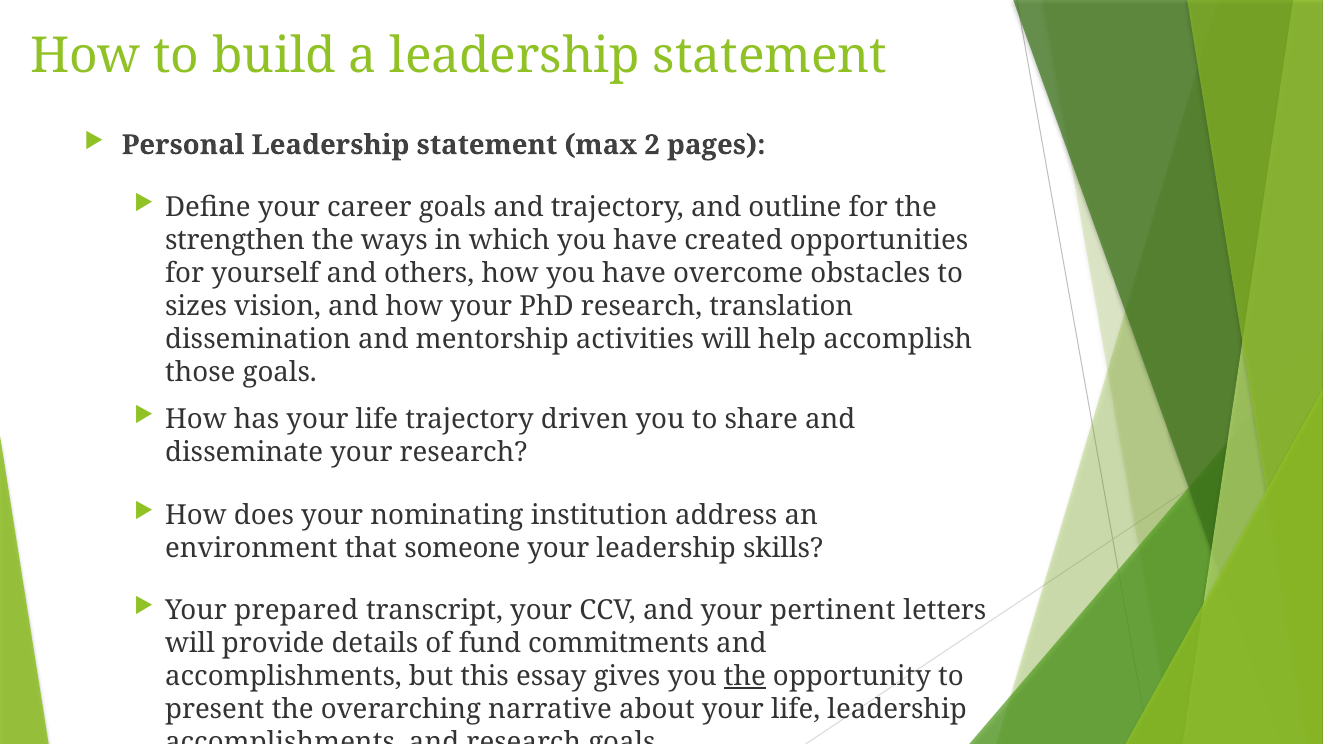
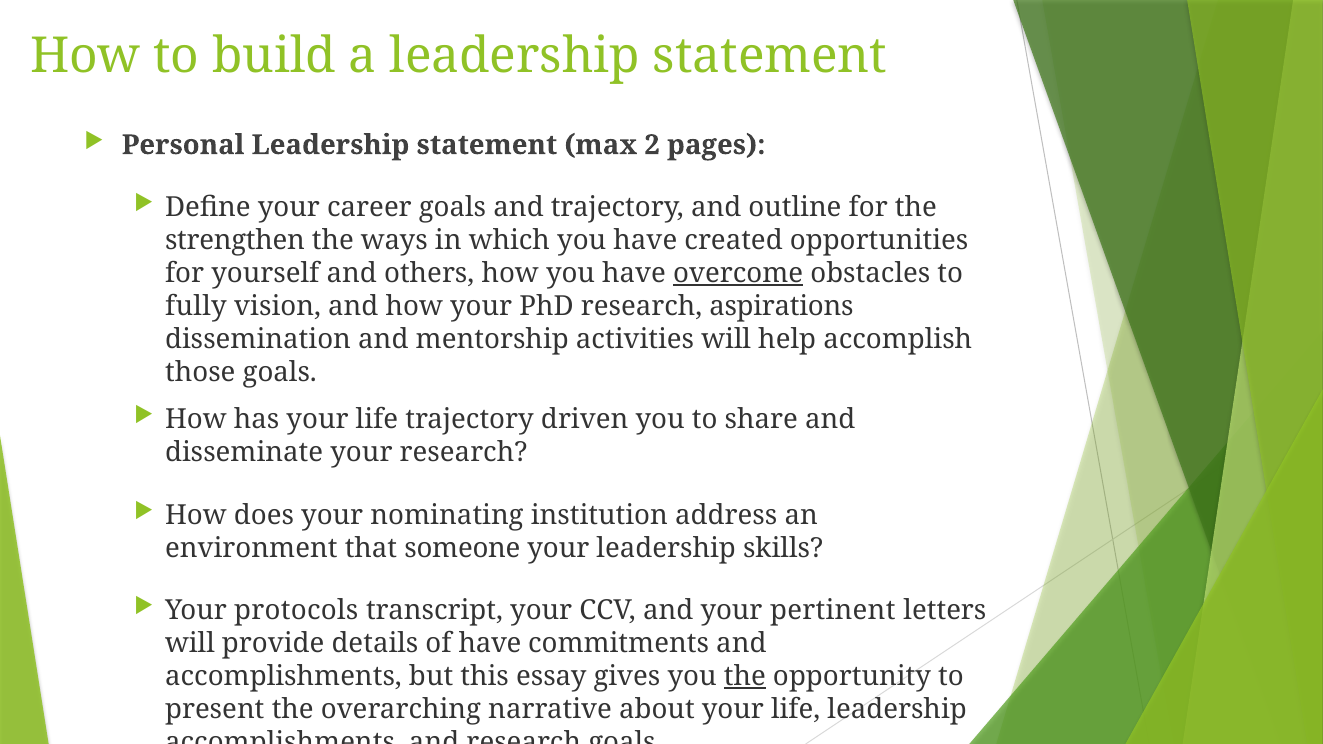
overcome underline: none -> present
sizes: sizes -> fully
translation: translation -> aspirations
prepared: prepared -> protocols
of fund: fund -> have
